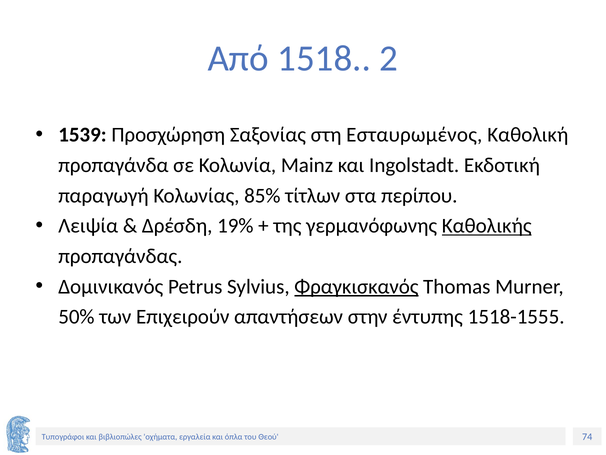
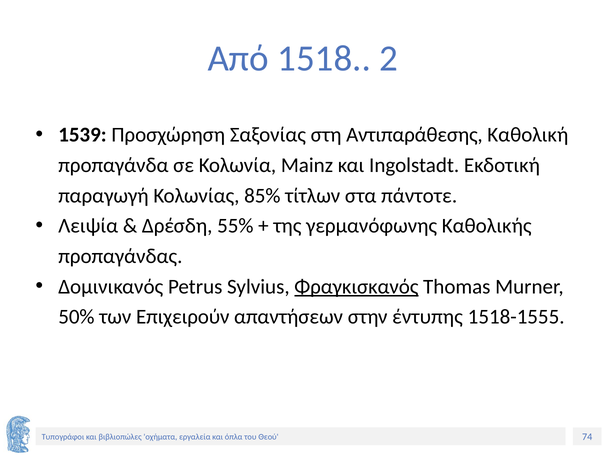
Εσταυρωμένος: Εσταυρωμένος -> Αντιπαράθεσης
περίπου: περίπου -> πάντοτε
19%: 19% -> 55%
Καθολικής underline: present -> none
